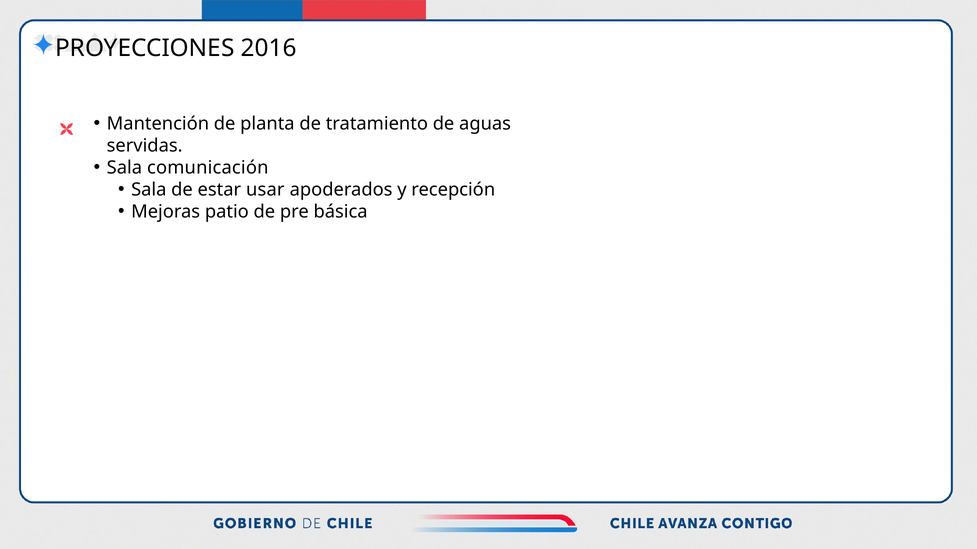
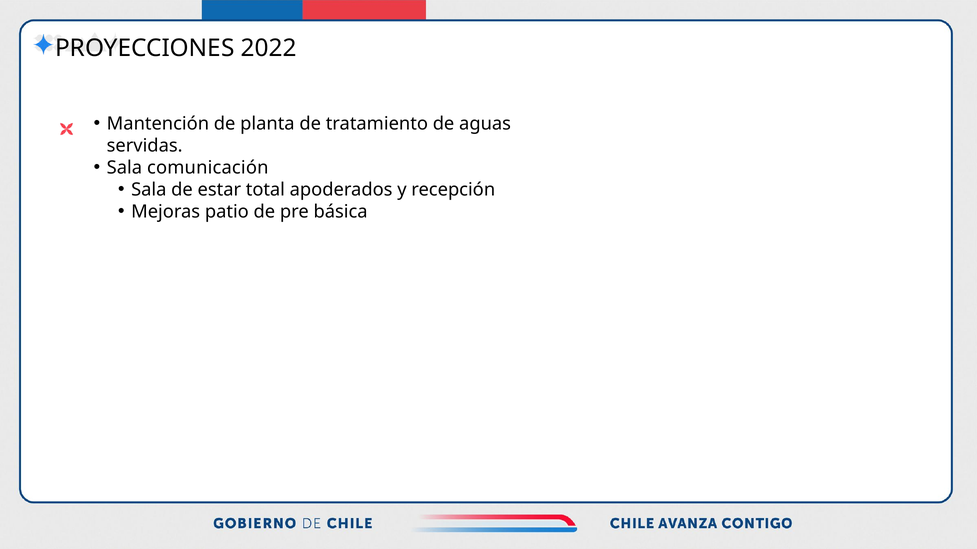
2016: 2016 -> 2022
usar: usar -> total
